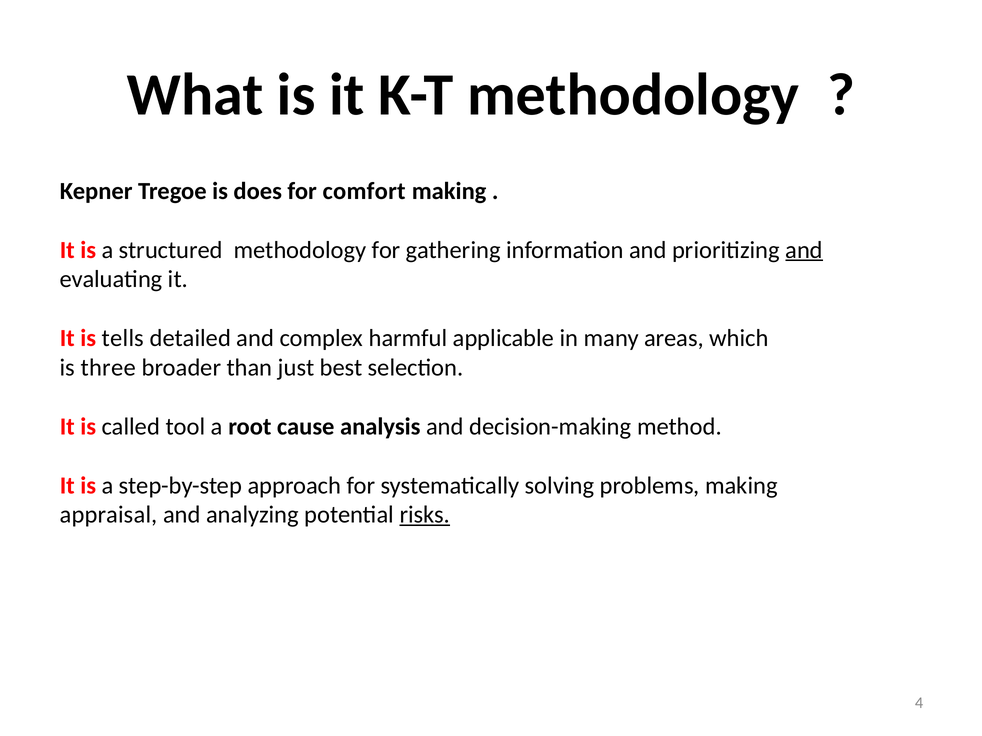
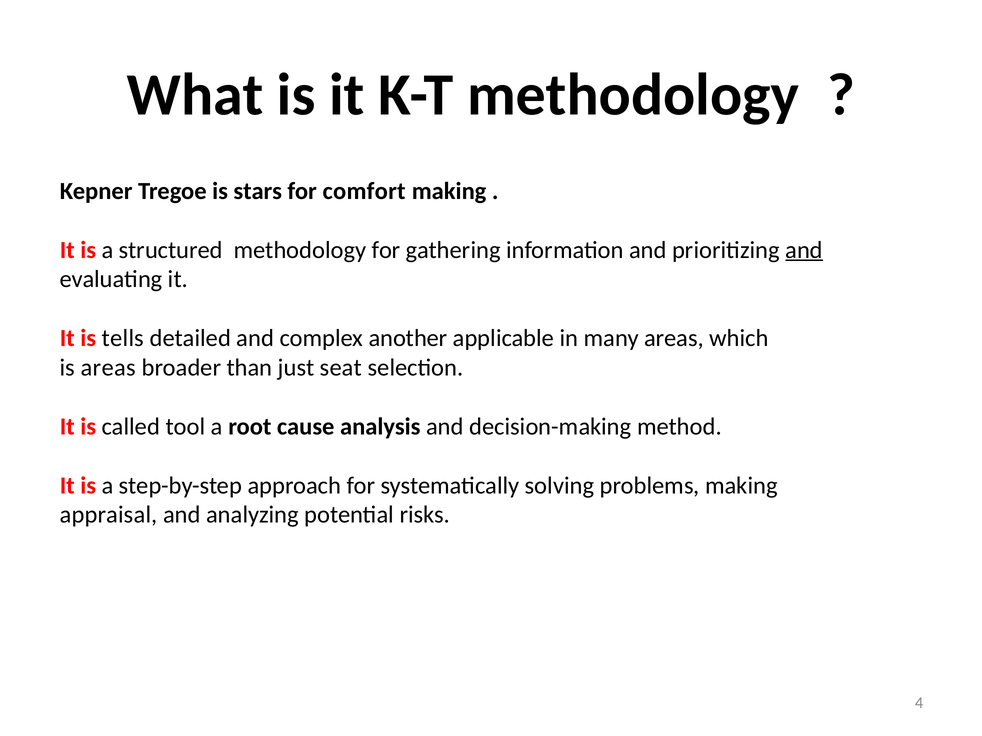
does: does -> stars
harmful: harmful -> another
is three: three -> areas
best: best -> seat
risks underline: present -> none
